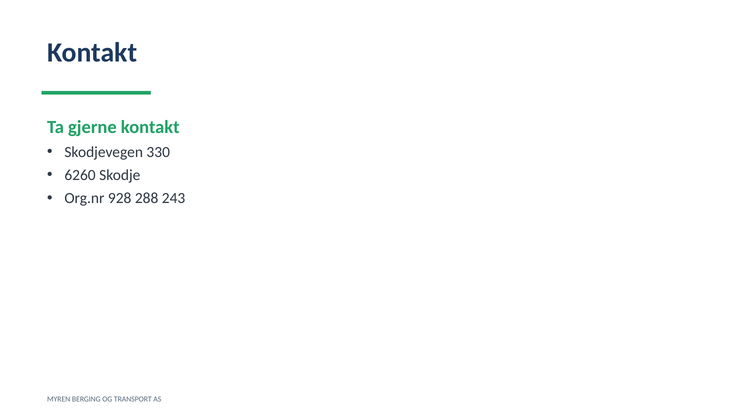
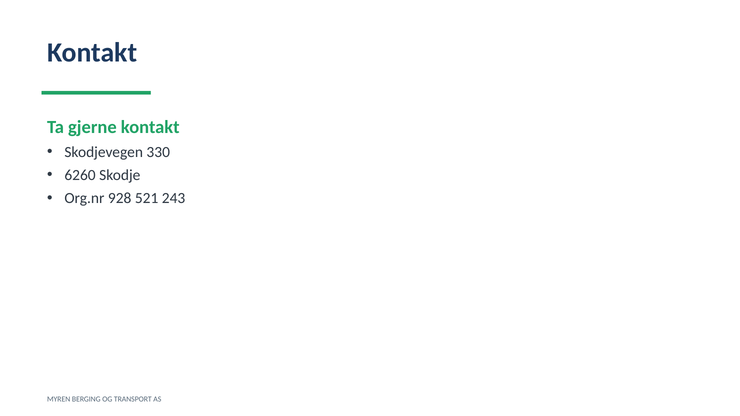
288: 288 -> 521
